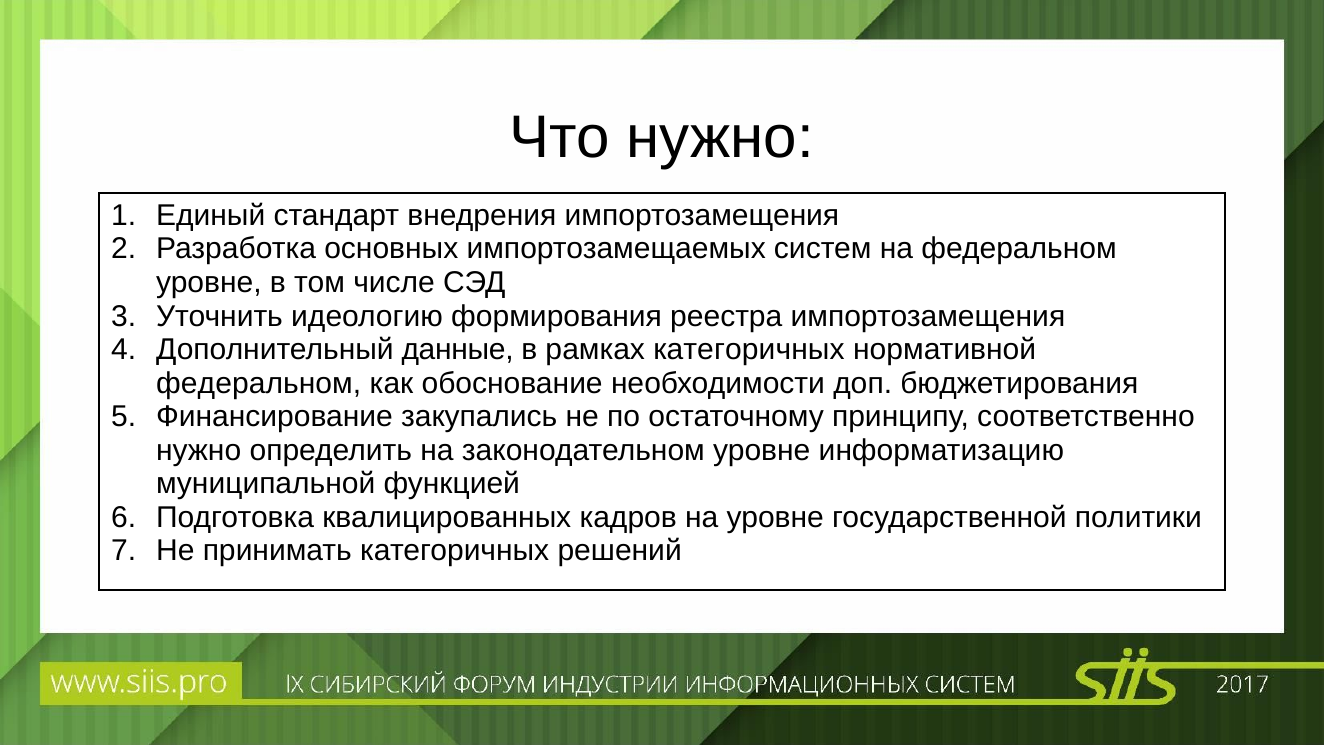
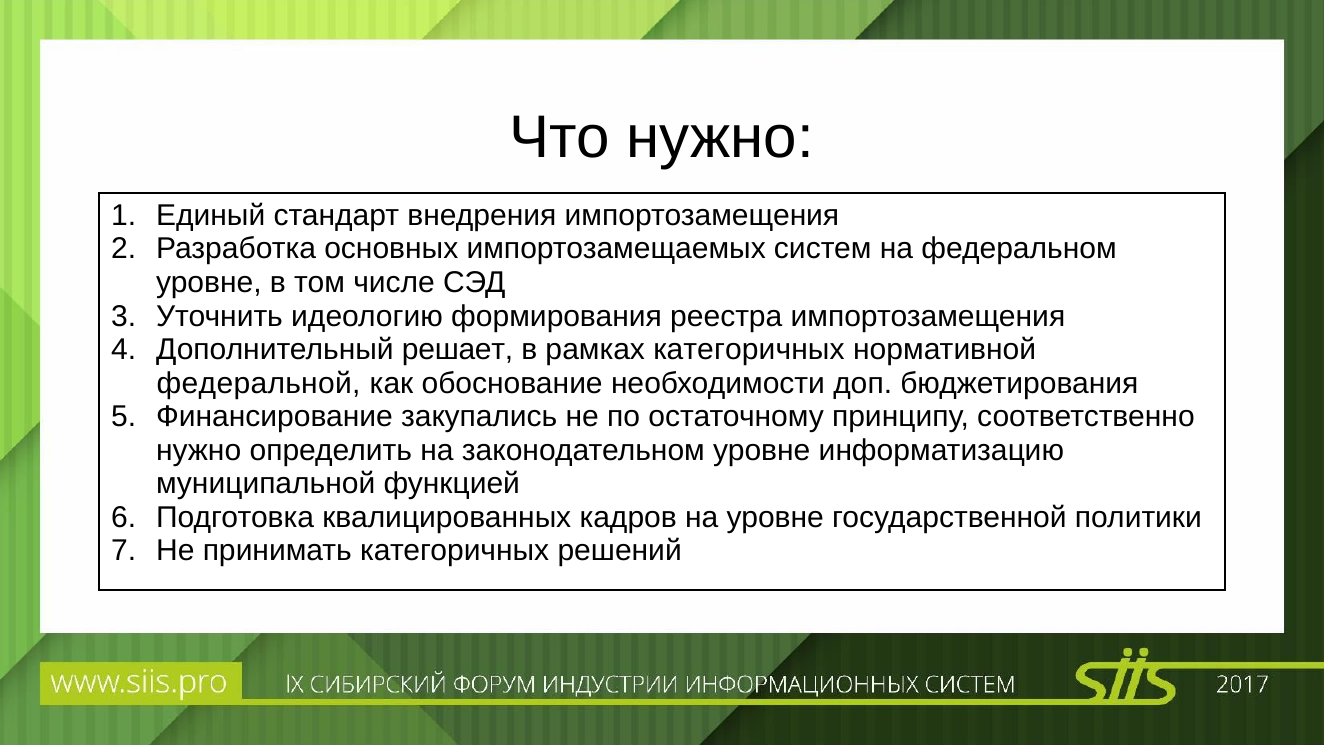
данные: данные -> решает
федеральном at (259, 383): федеральном -> федеральной
